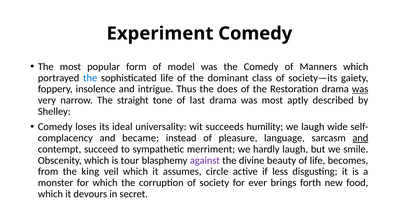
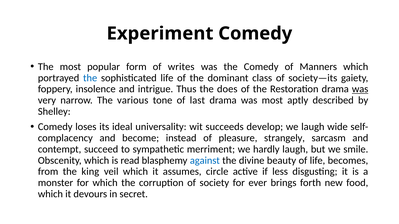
model: model -> writes
straight: straight -> various
humility: humility -> develop
became: became -> become
language: language -> strangely
and at (360, 138) underline: present -> none
tour: tour -> read
against colour: purple -> blue
